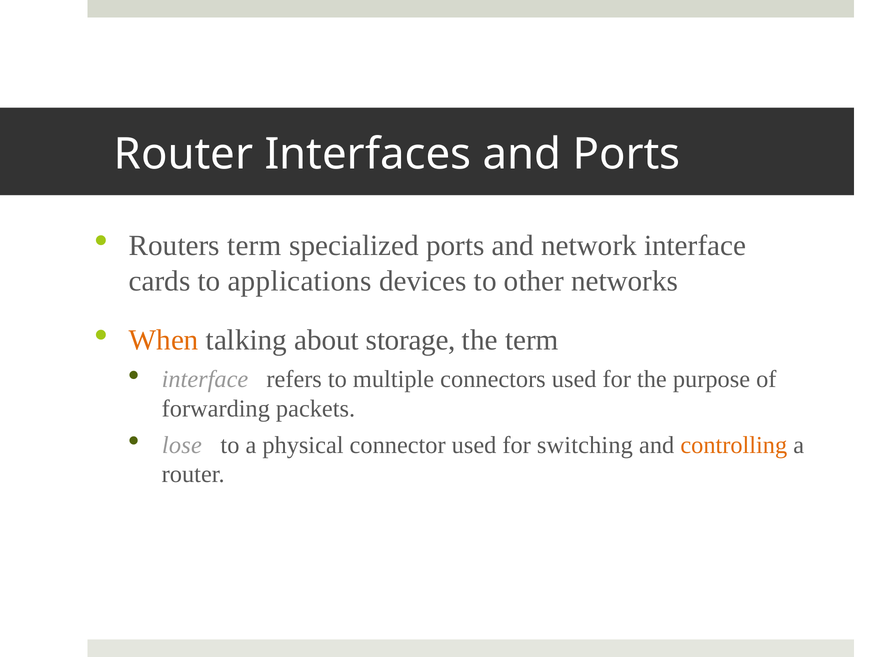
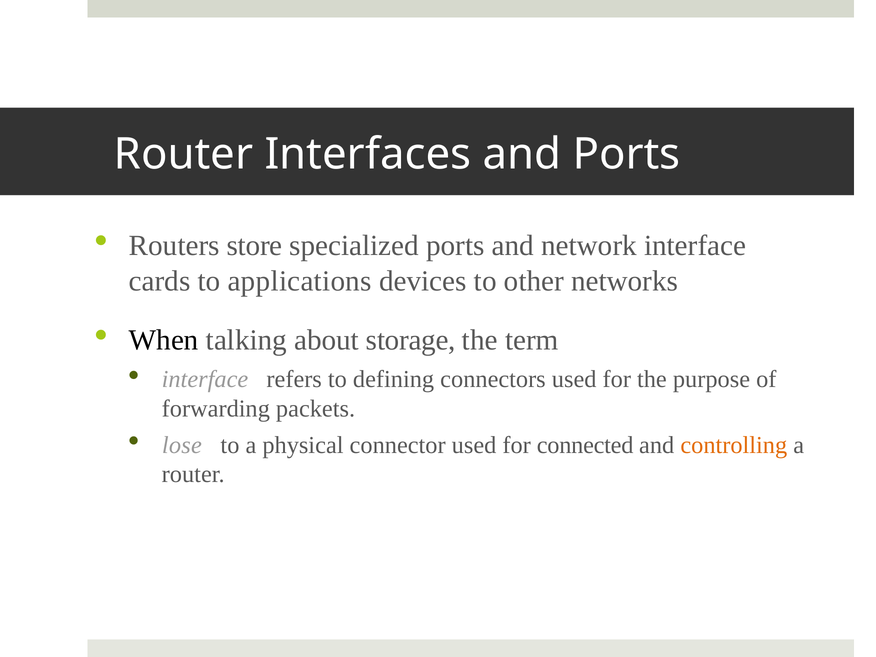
Routers term: term -> store
When colour: orange -> black
multiple: multiple -> defining
switching: switching -> connected
